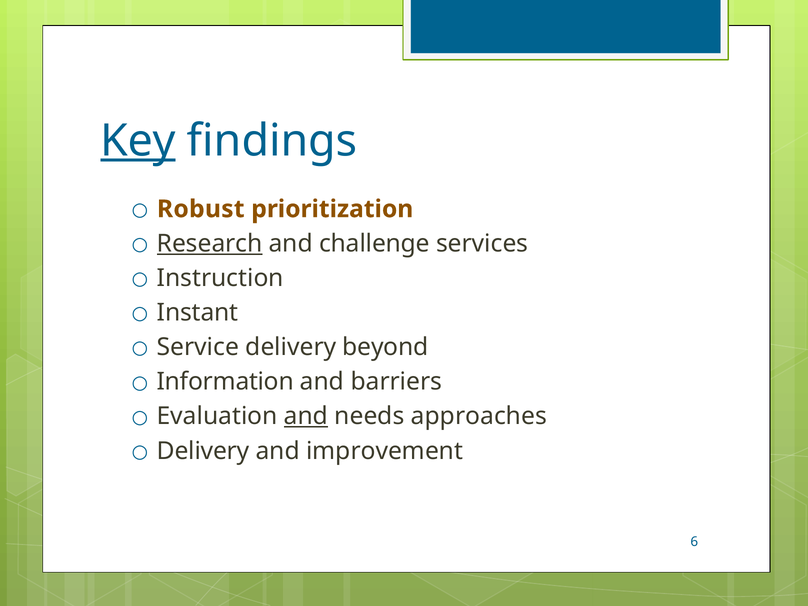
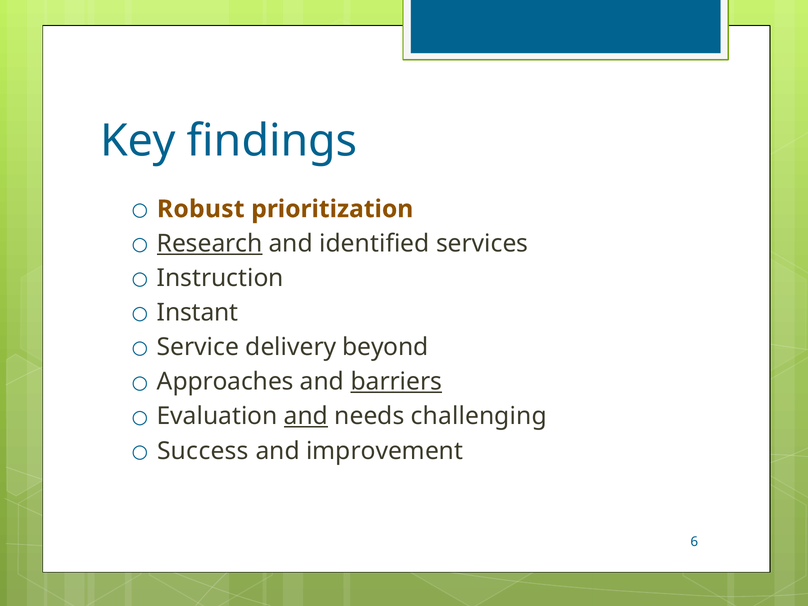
Key underline: present -> none
challenge: challenge -> identified
Information: Information -> Approaches
barriers underline: none -> present
approaches: approaches -> challenging
Delivery at (203, 451): Delivery -> Success
